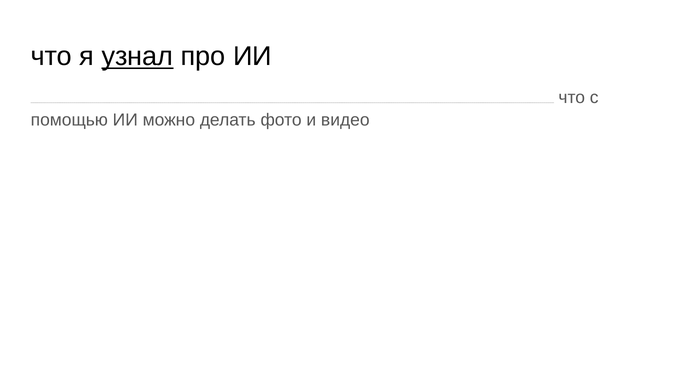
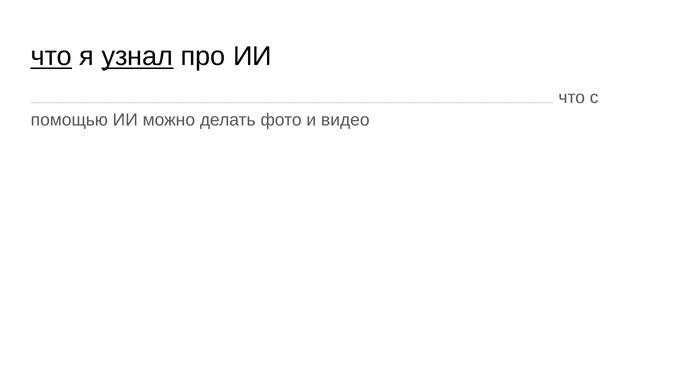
что at (51, 56) underline: none -> present
